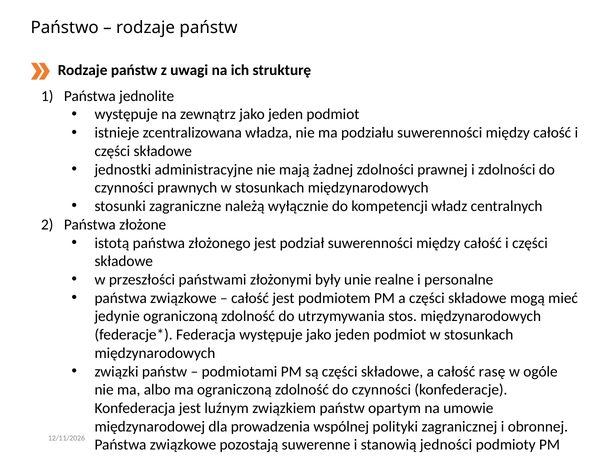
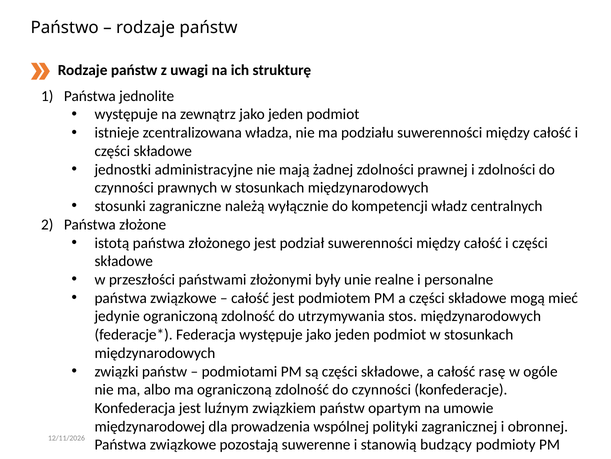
jedności: jedności -> budzący
